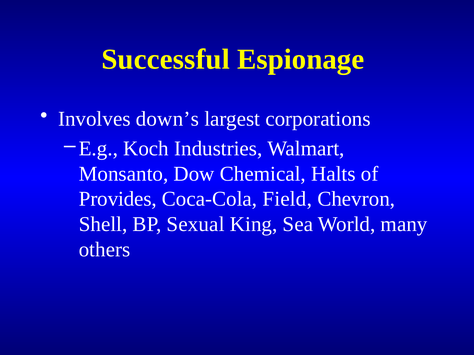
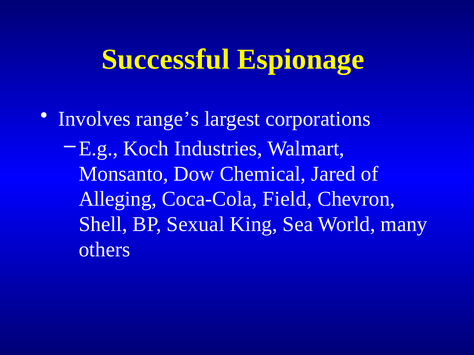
down’s: down’s -> range’s
Halts: Halts -> Jared
Provides: Provides -> Alleging
